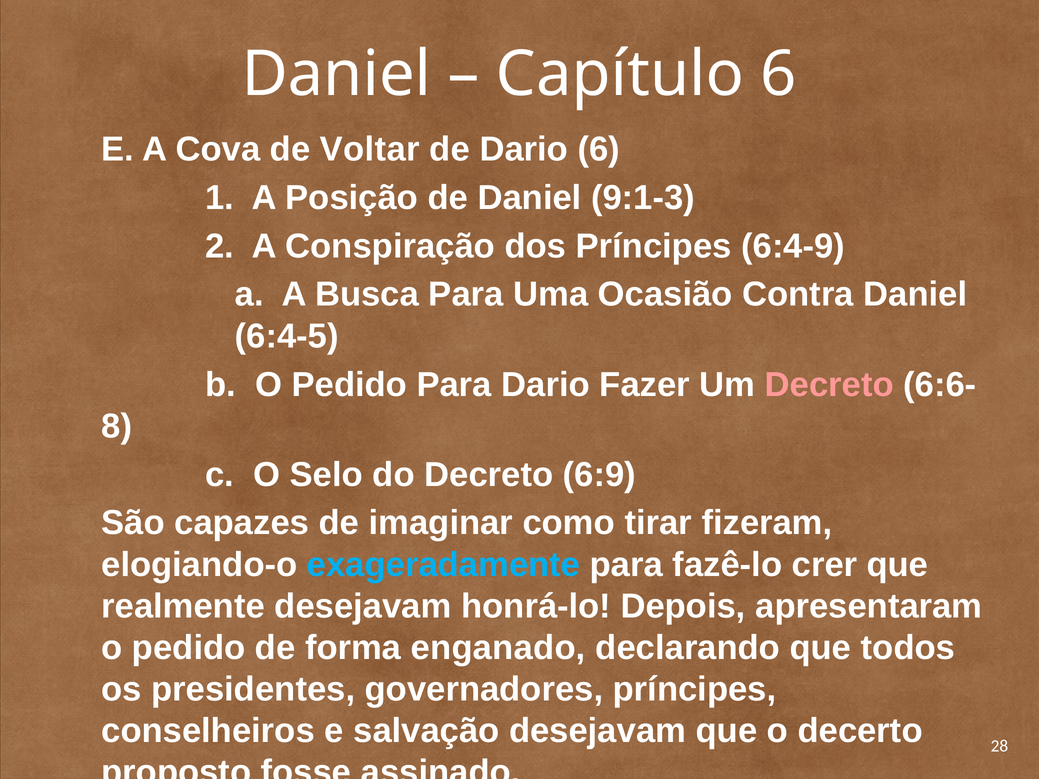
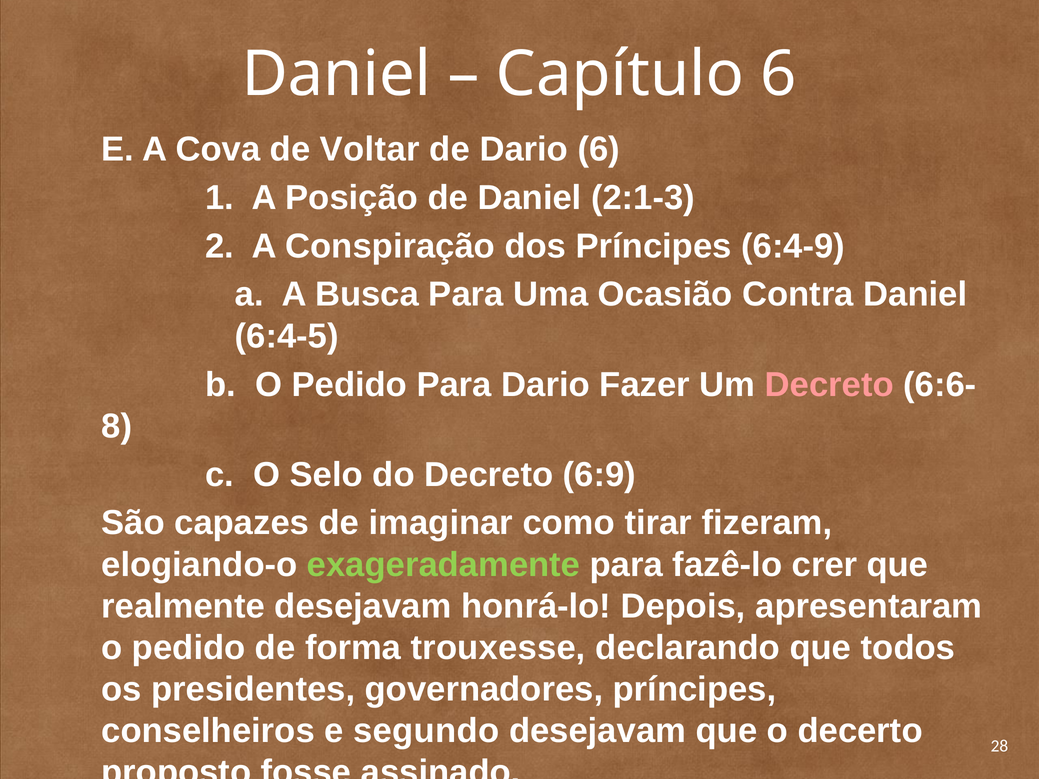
9:1-3: 9:1-3 -> 2:1-3
exageradamente colour: light blue -> light green
enganado: enganado -> trouxesse
salvação: salvação -> segundo
